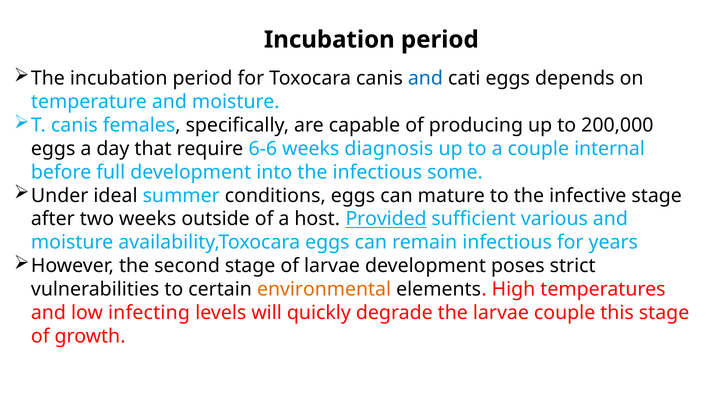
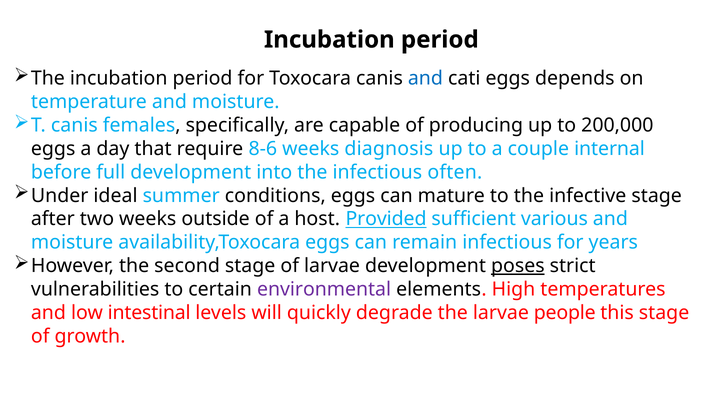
6-6: 6-6 -> 8-6
some: some -> often
poses underline: none -> present
environmental colour: orange -> purple
infecting: infecting -> intestinal
larvae couple: couple -> people
